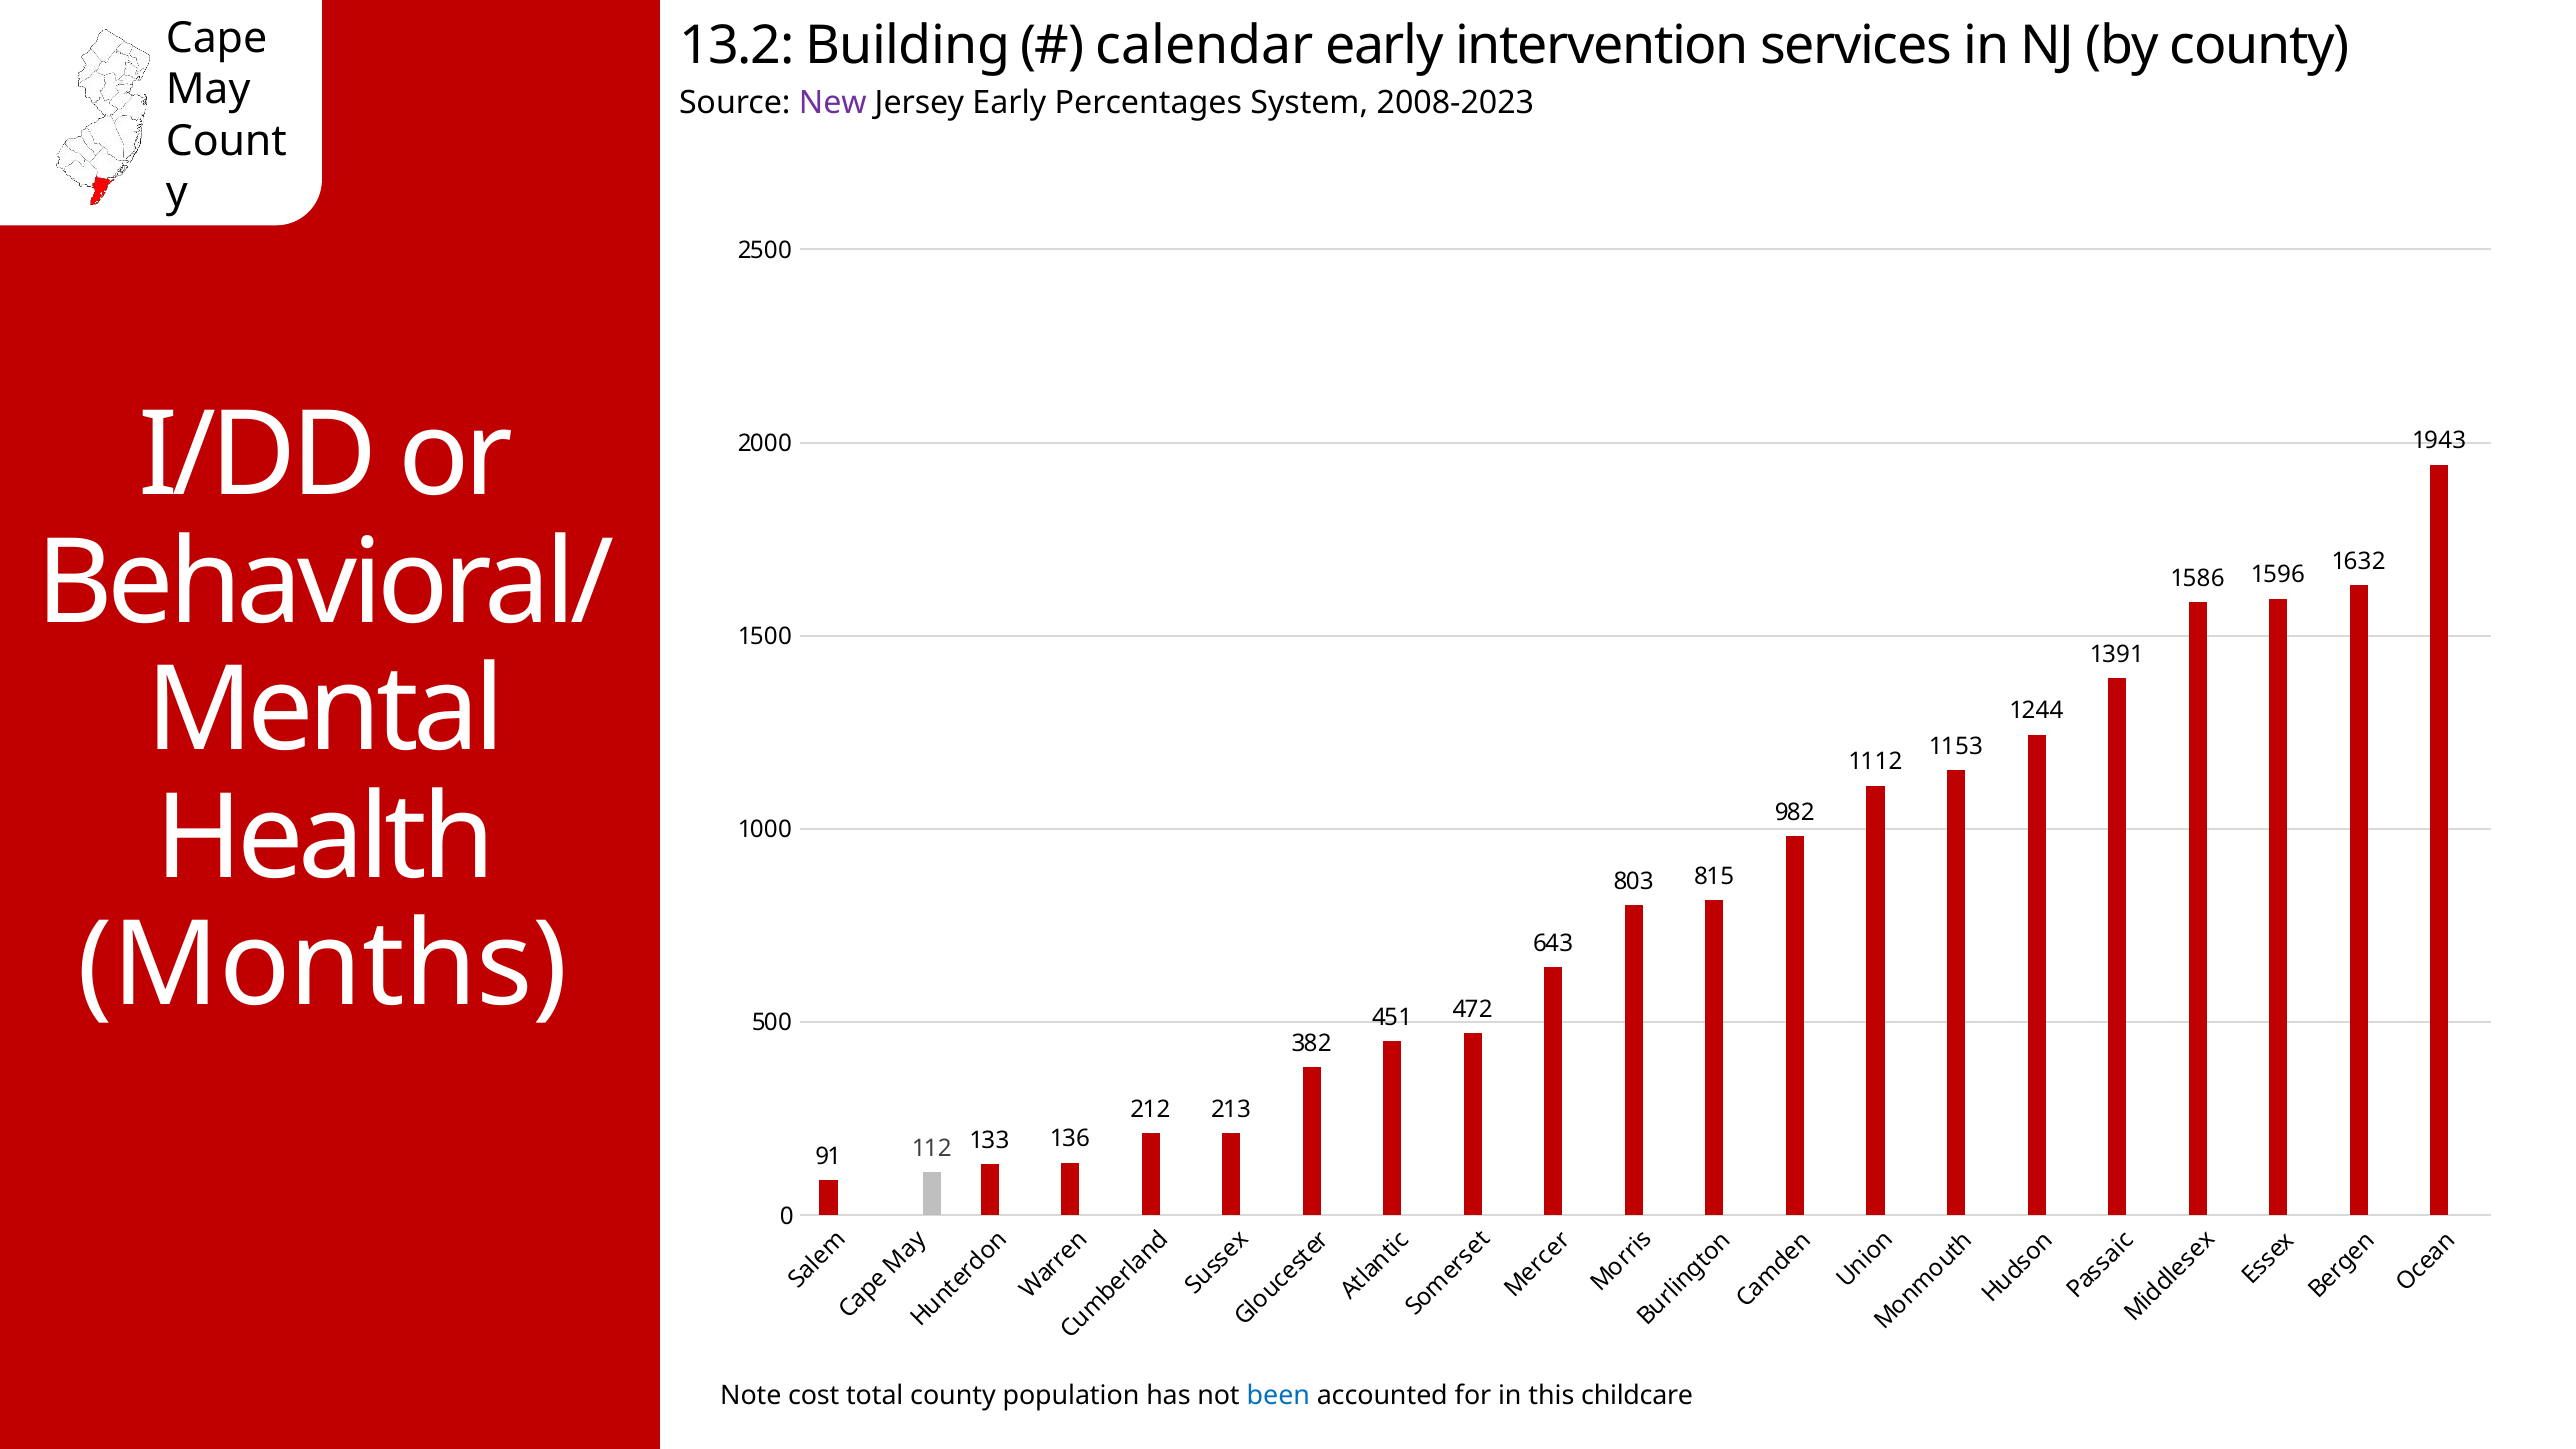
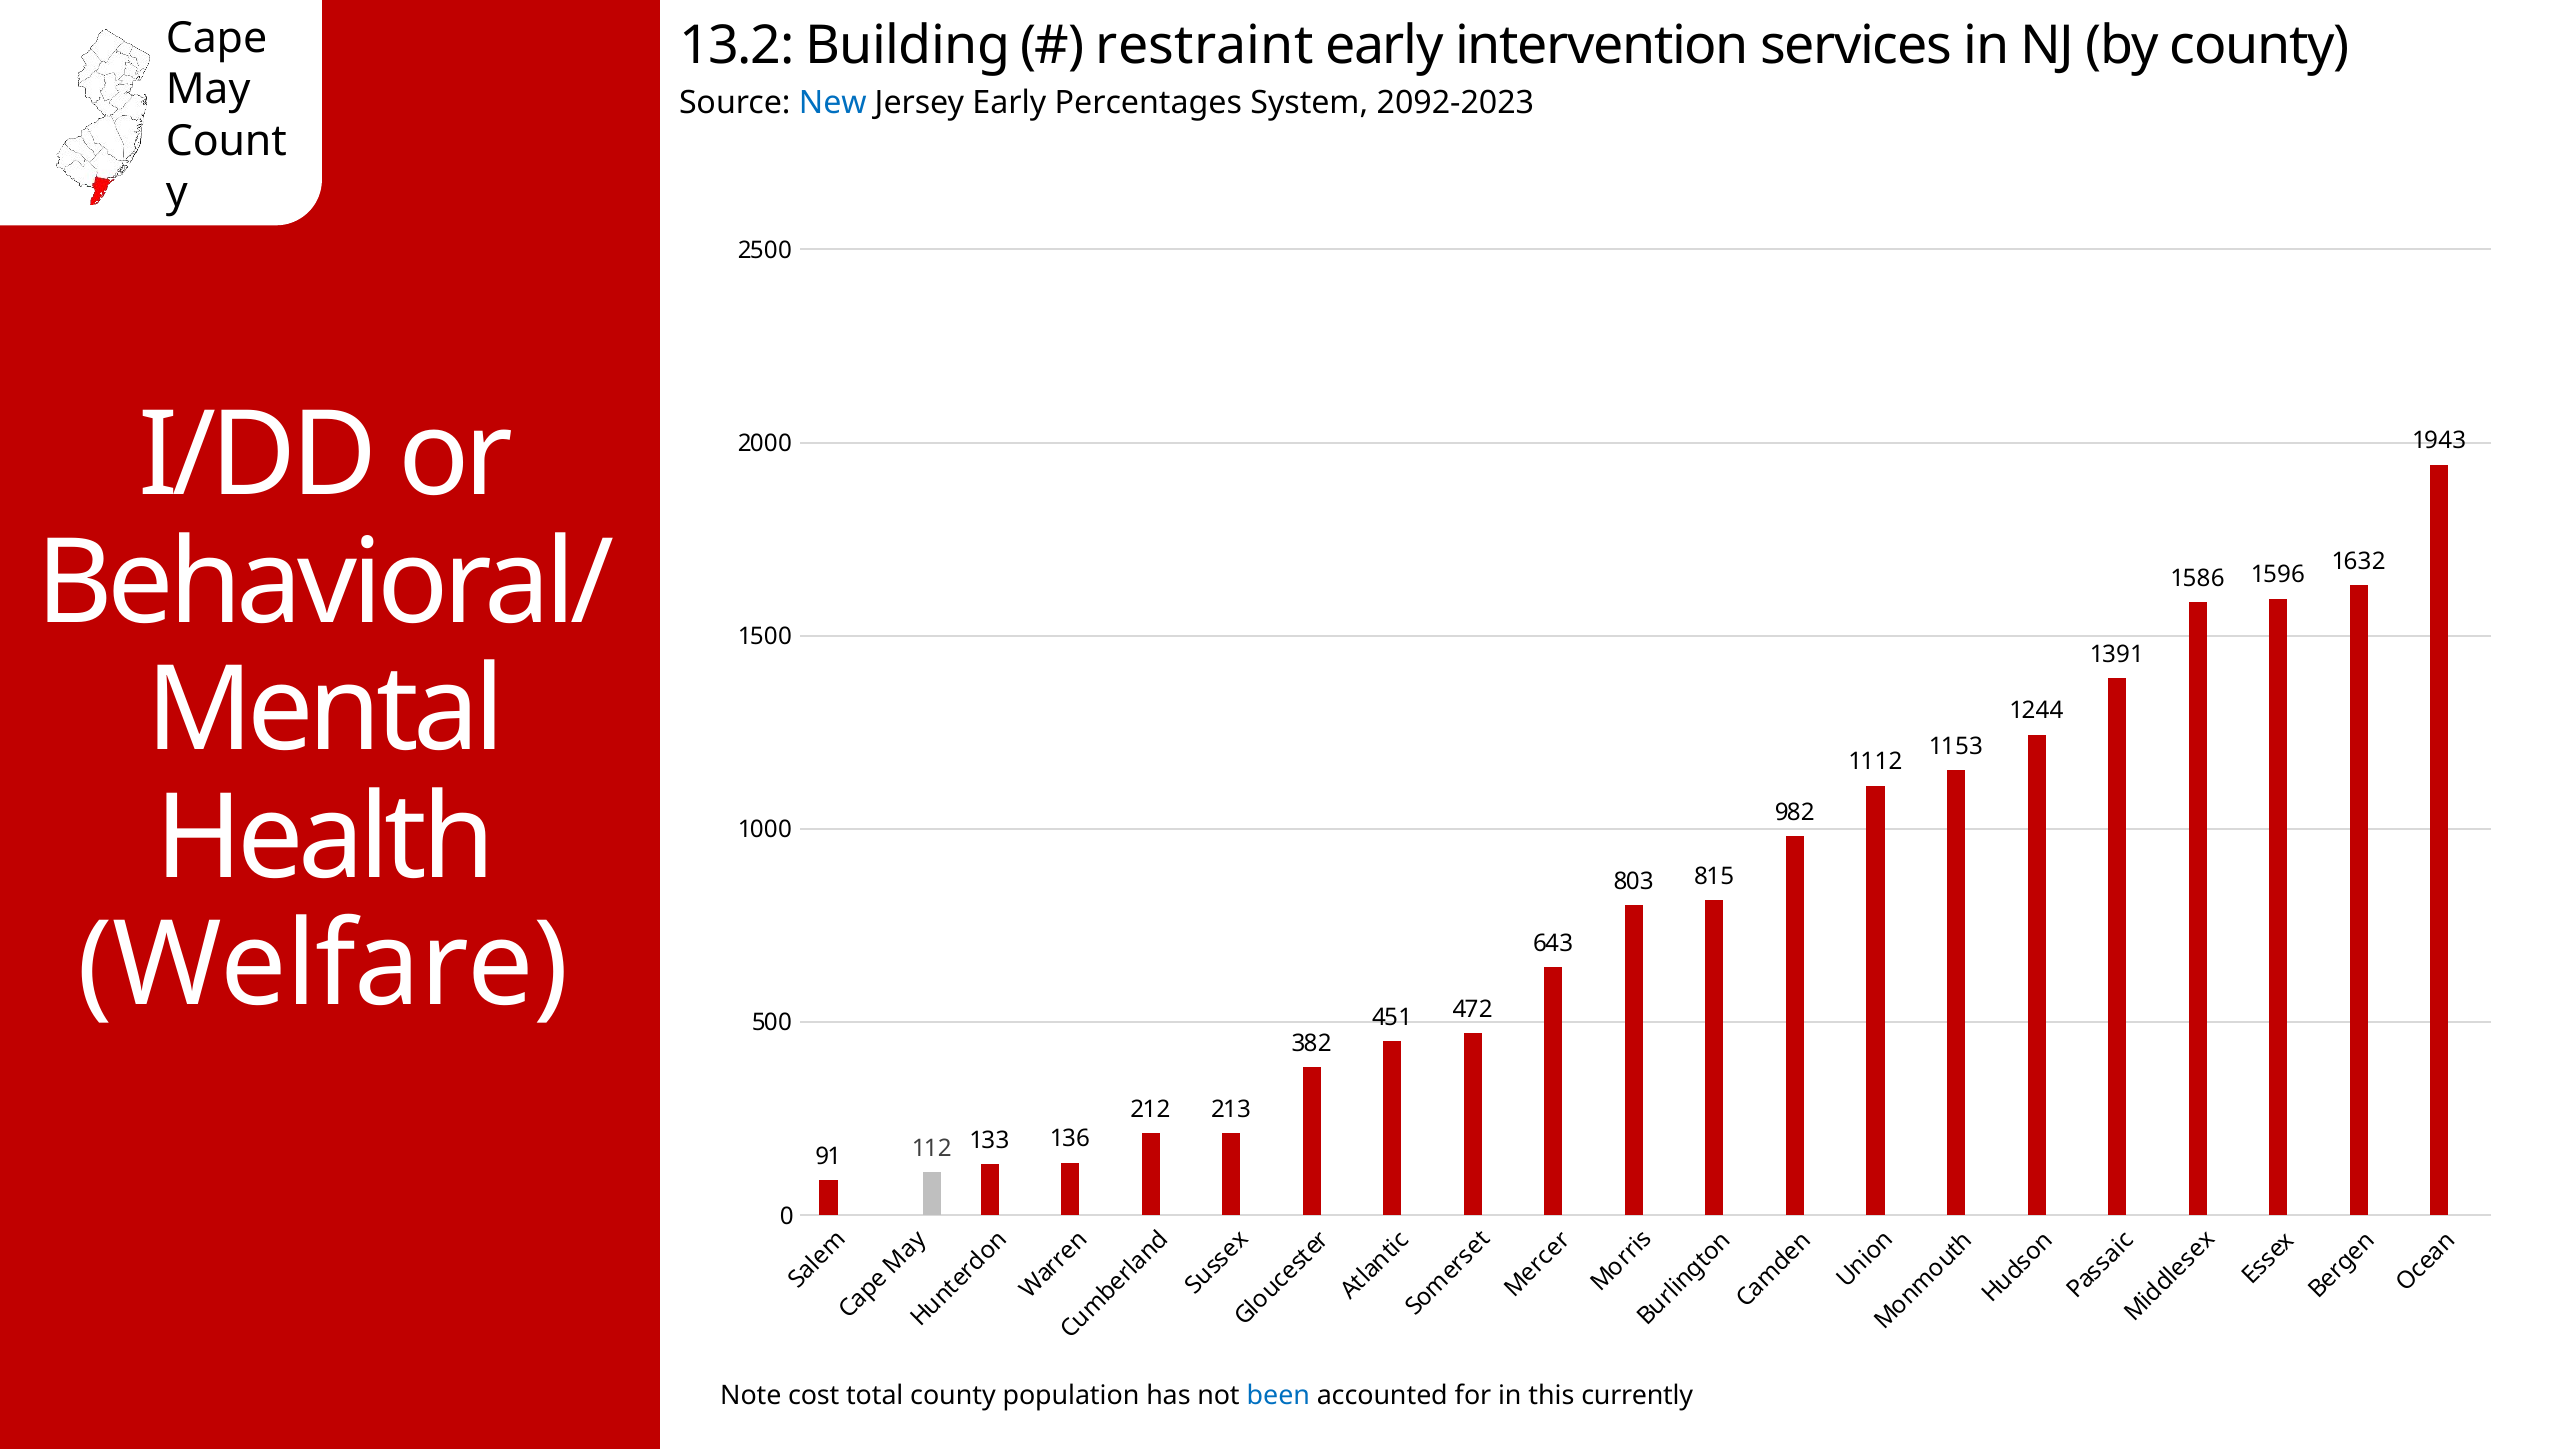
calendar: calendar -> restraint
New colour: purple -> blue
2008-2023: 2008-2023 -> 2092-2023
Months: Months -> Welfare
childcare: childcare -> currently
